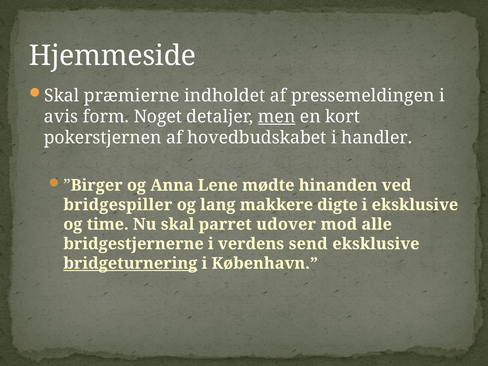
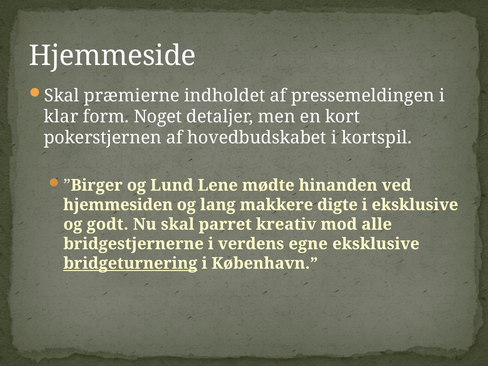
avis: avis -> klar
men underline: present -> none
handler: handler -> kortspil
Anna: Anna -> Lund
bridgespiller: bridgespiller -> hjemmesiden
time: time -> godt
udover: udover -> kreativ
send: send -> egne
